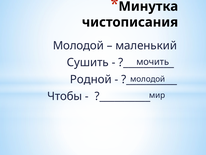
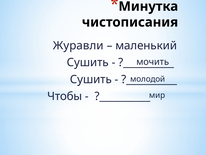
Молодой at (78, 45): Молодой -> Журавли
Родной at (91, 79): Родной -> Сушить
